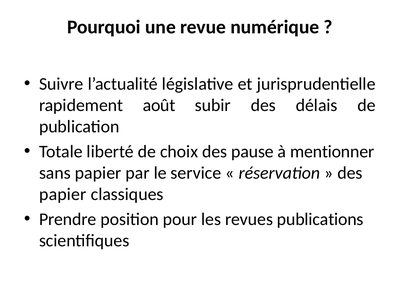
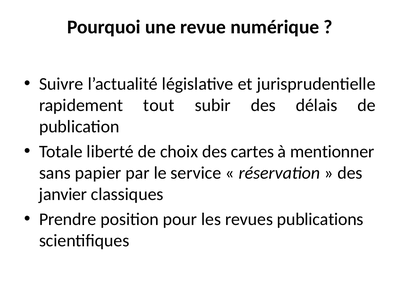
août: août -> tout
pause: pause -> cartes
papier at (63, 194): papier -> janvier
